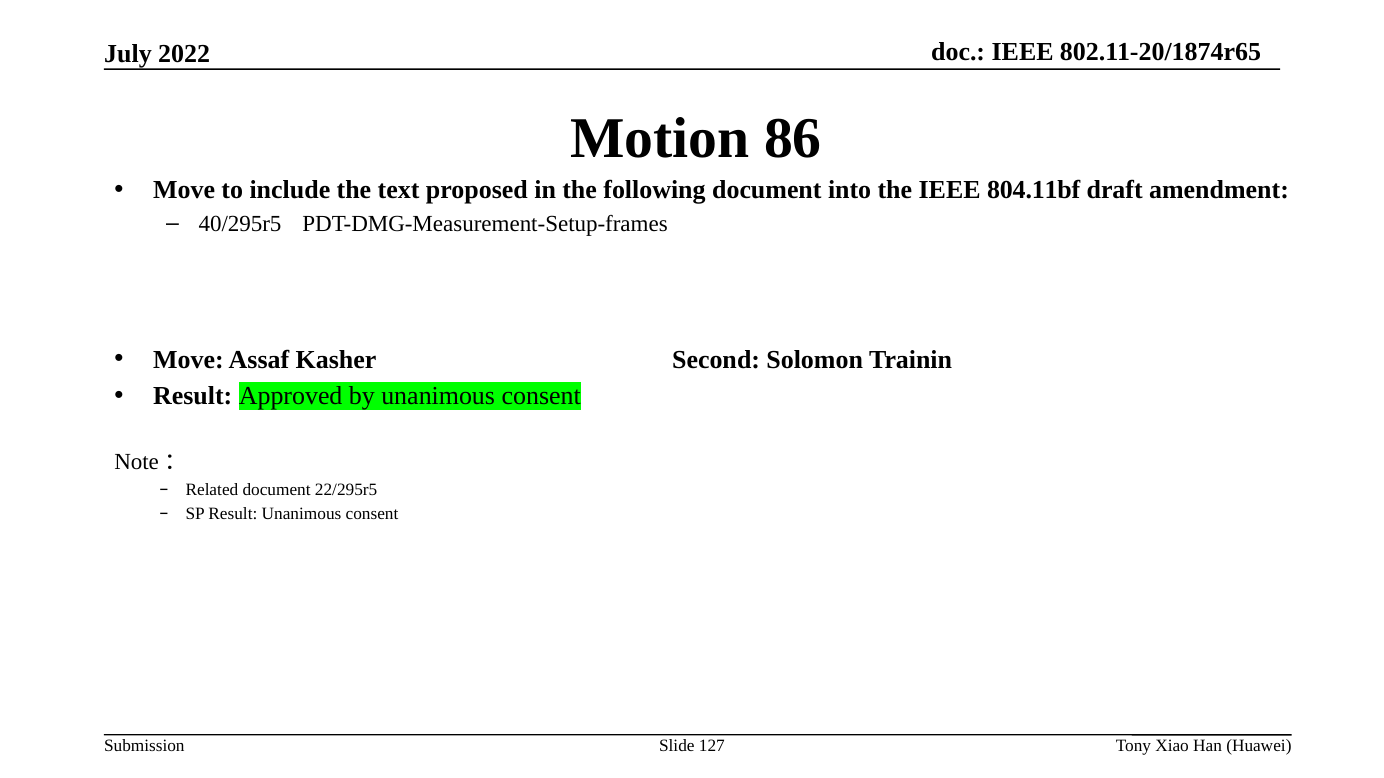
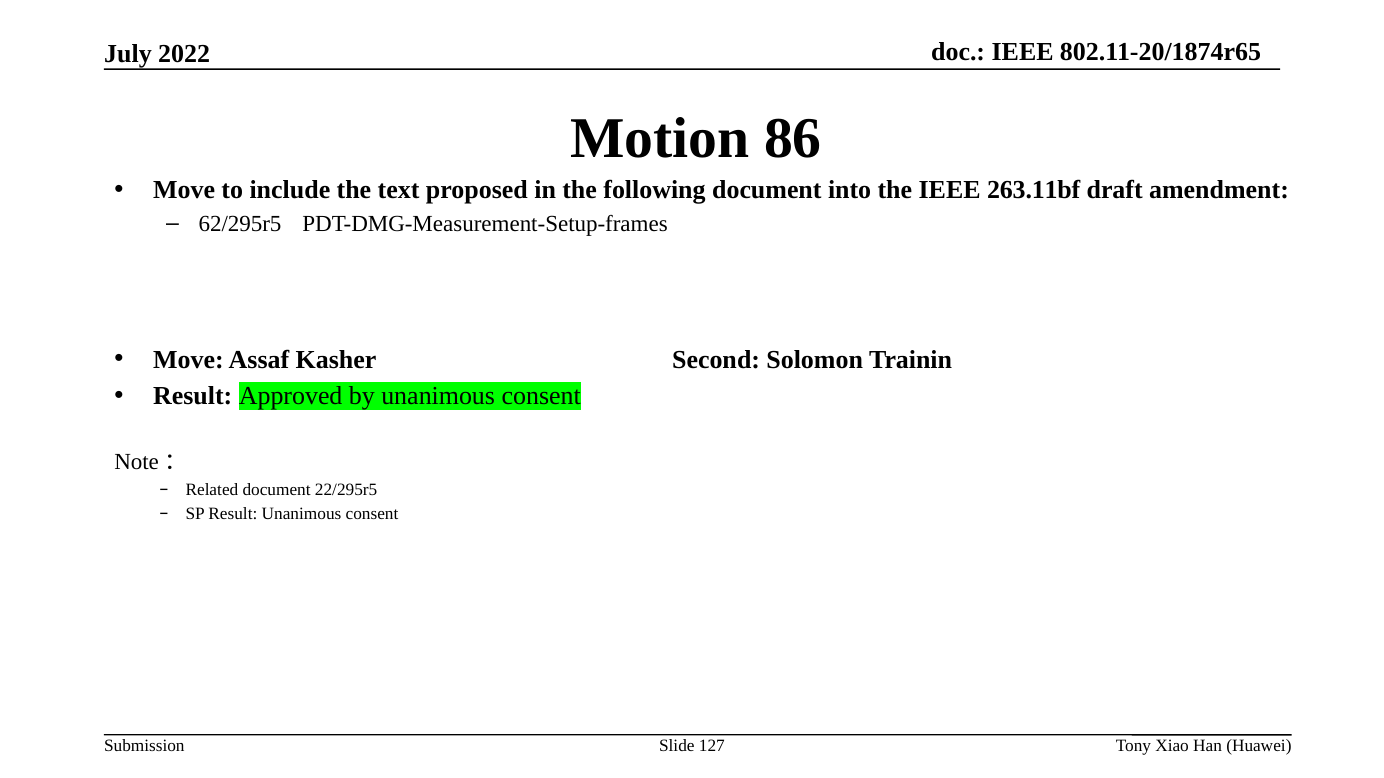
804.11bf: 804.11bf -> 263.11bf
40/295r5: 40/295r5 -> 62/295r5
